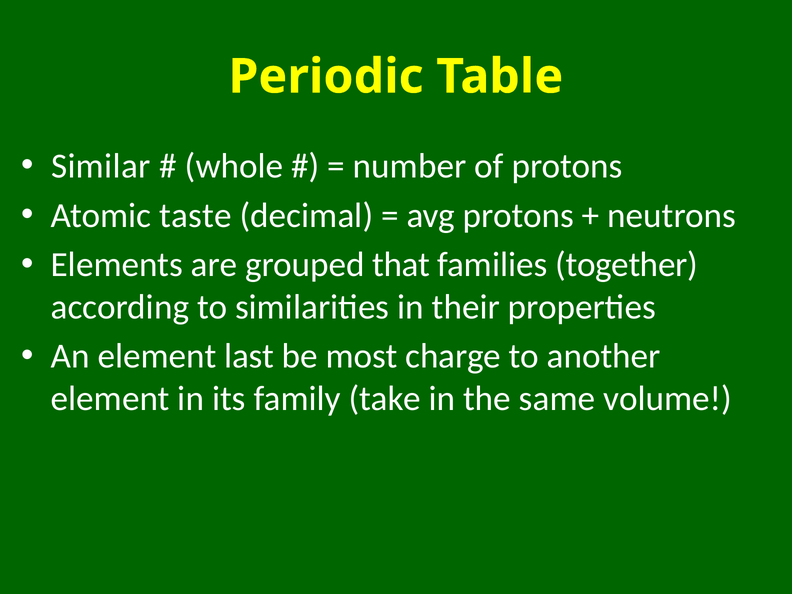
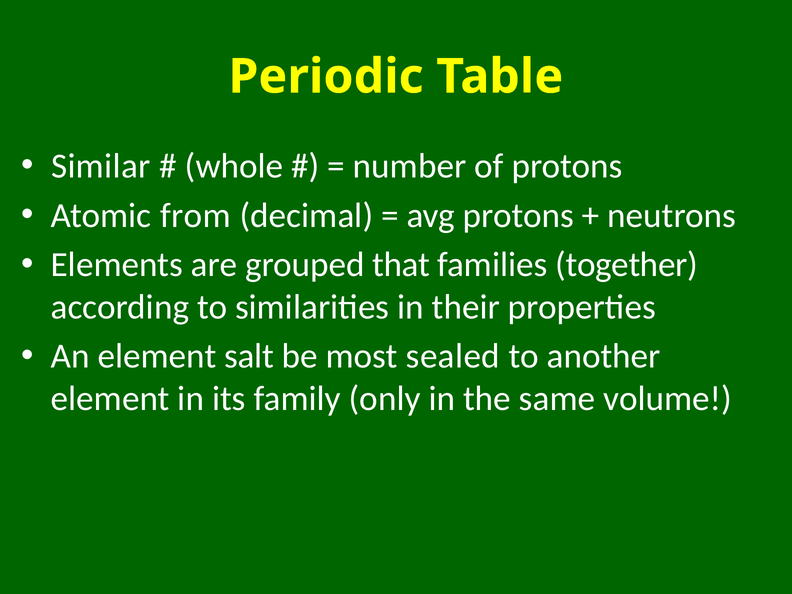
taste: taste -> from
last: last -> salt
charge: charge -> sealed
take: take -> only
